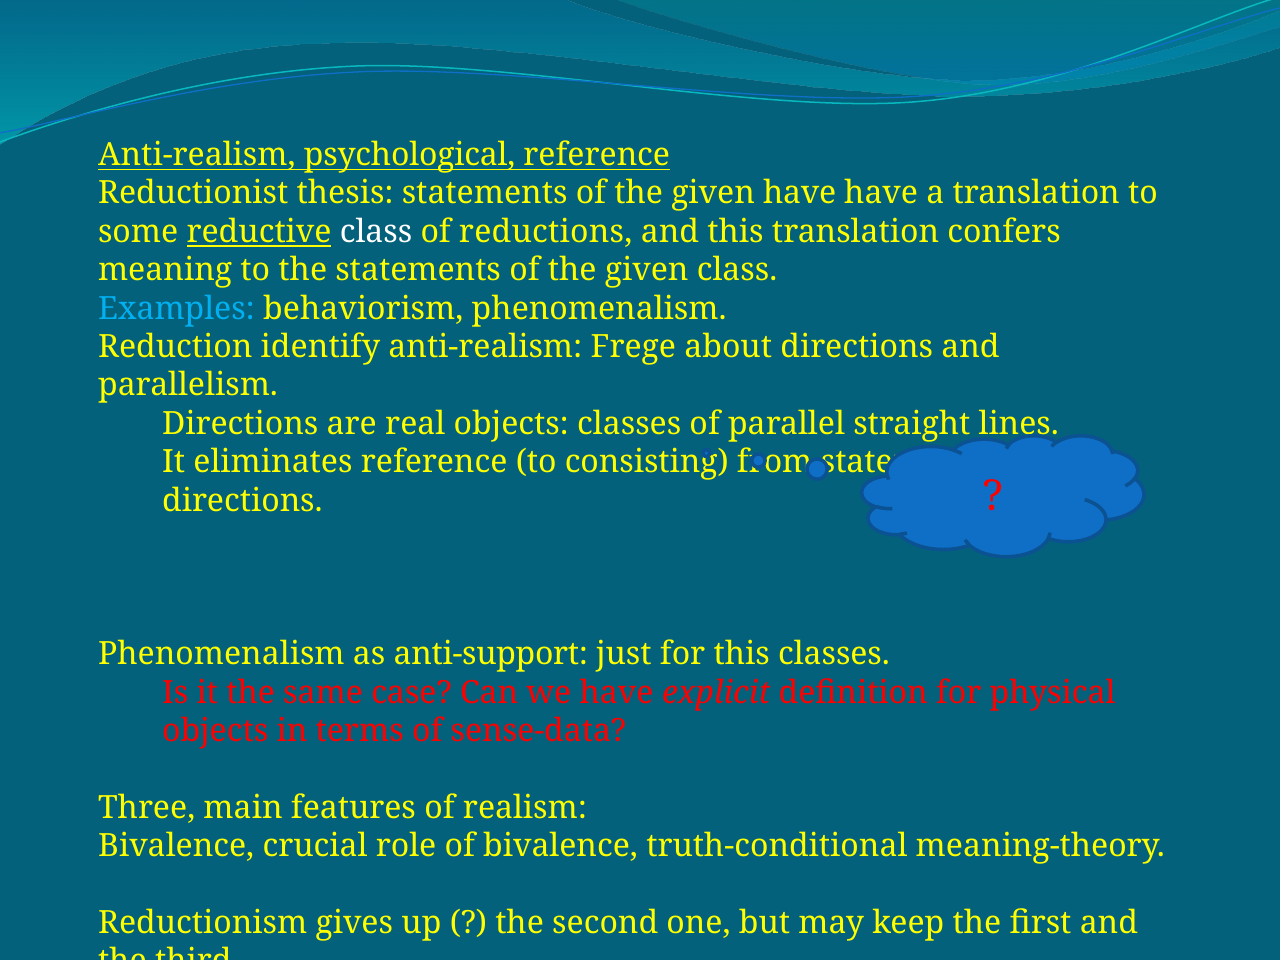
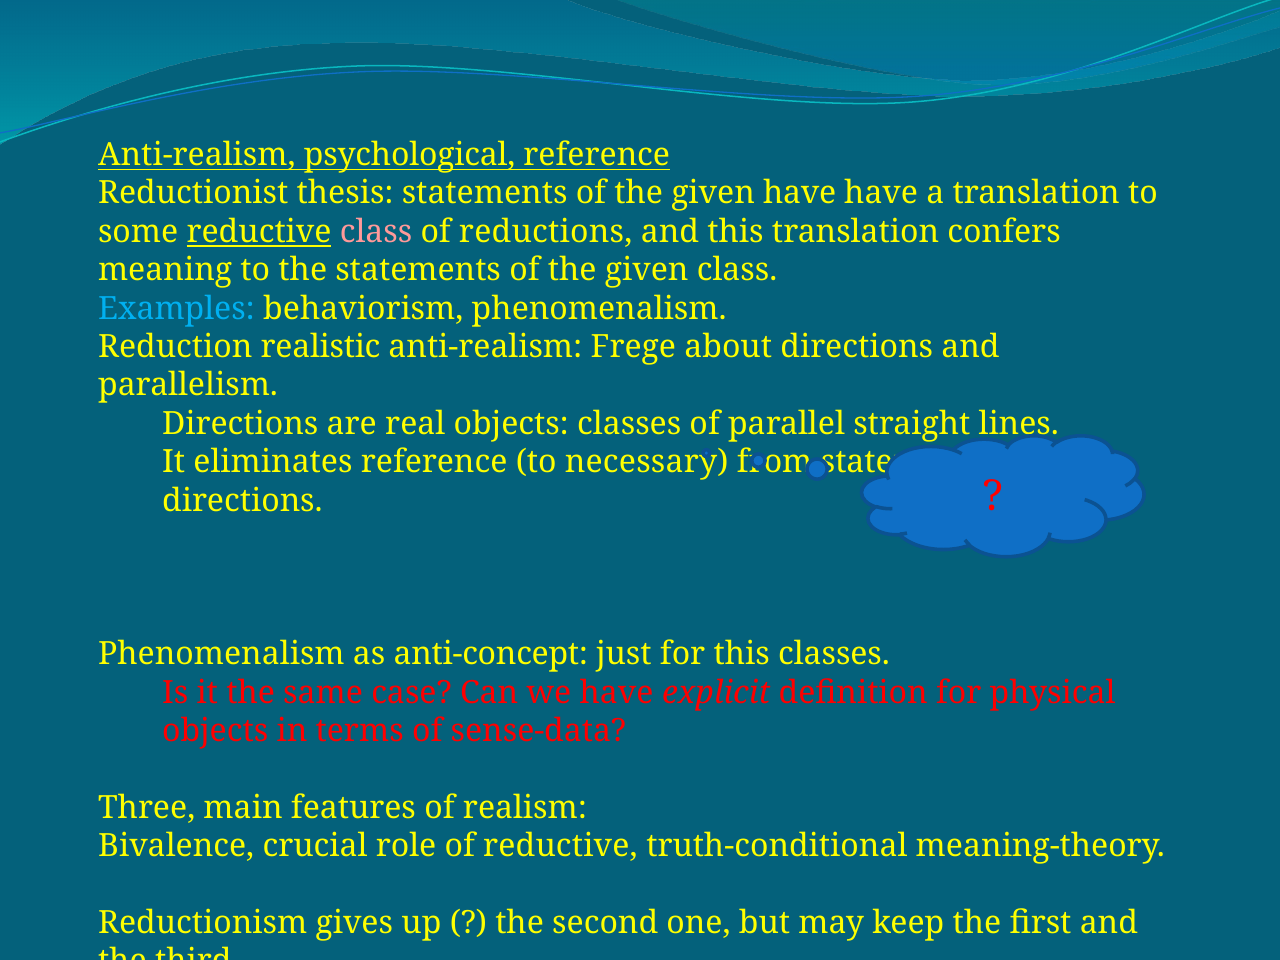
class at (376, 232) colour: white -> pink
identify: identify -> realistic
consisting: consisting -> necessary
anti-support: anti-support -> anti-concept
of bivalence: bivalence -> reductive
